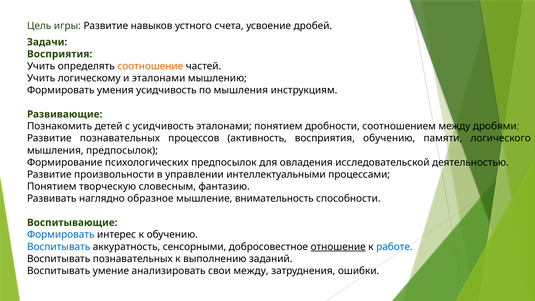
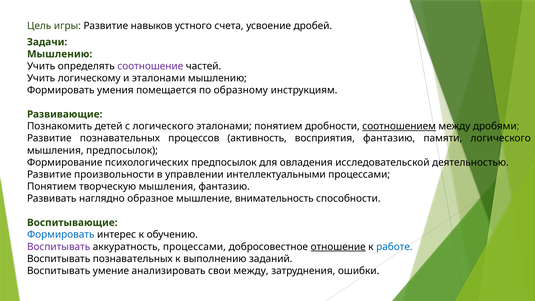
Восприятия at (60, 54): Восприятия -> Мышлению
соотношение colour: orange -> purple
умения усидчивость: усидчивость -> помещается
по мышления: мышления -> образному
с усидчивость: усидчивость -> логического
соотношением underline: none -> present
восприятия обучению: обучению -> фантазию
творческую словесным: словесным -> мышления
Воспитывать at (59, 247) colour: blue -> purple
аккуратность сенсорными: сенсорными -> процессами
